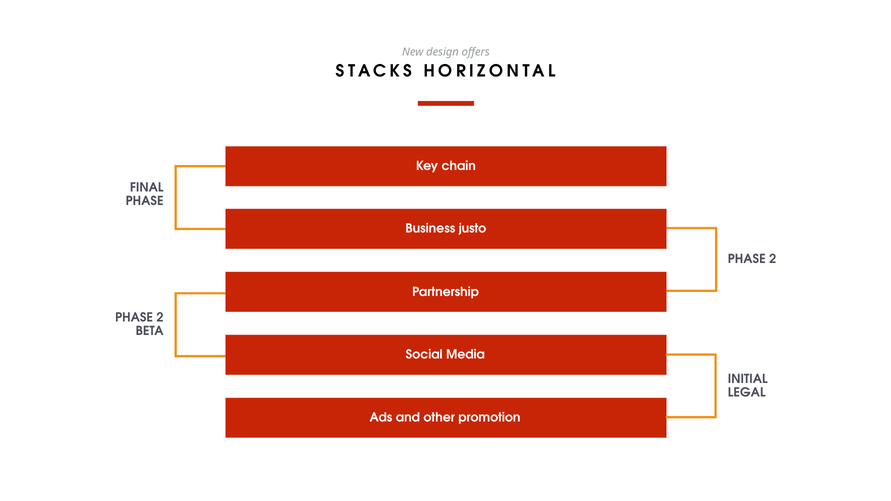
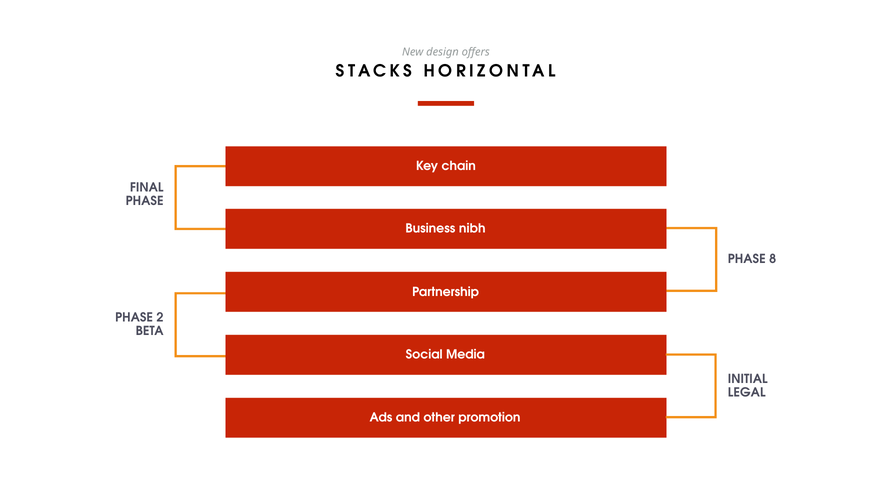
justo: justo -> nibh
2 at (773, 259): 2 -> 8
